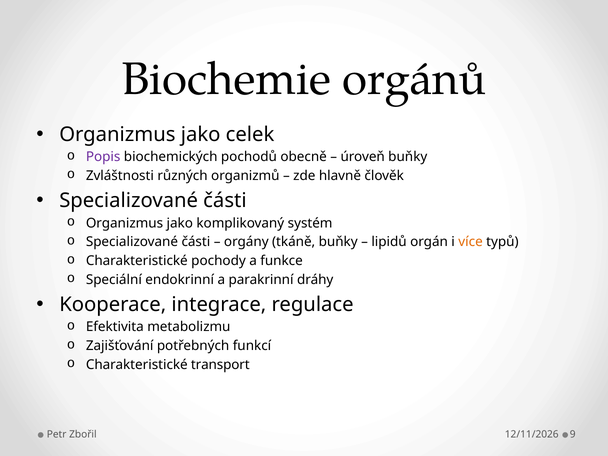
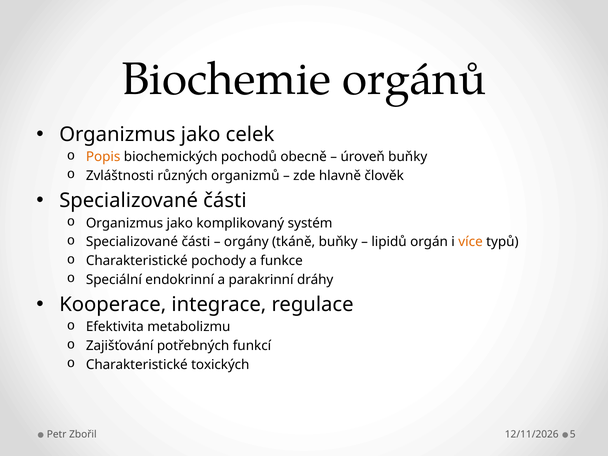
Popis colour: purple -> orange
transport: transport -> toxických
9: 9 -> 5
